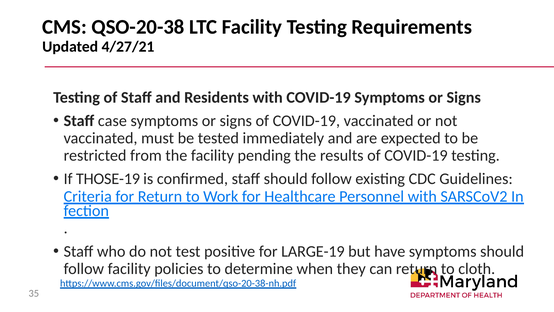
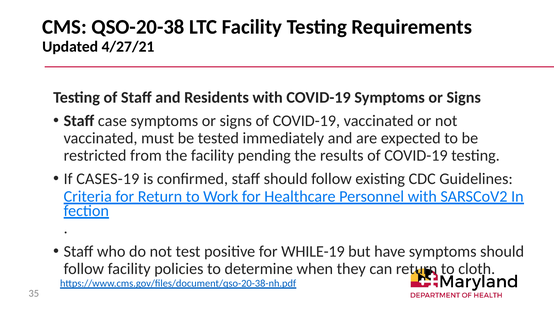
THOSE-19: THOSE-19 -> CASES-19
LARGE-19: LARGE-19 -> WHILE-19
